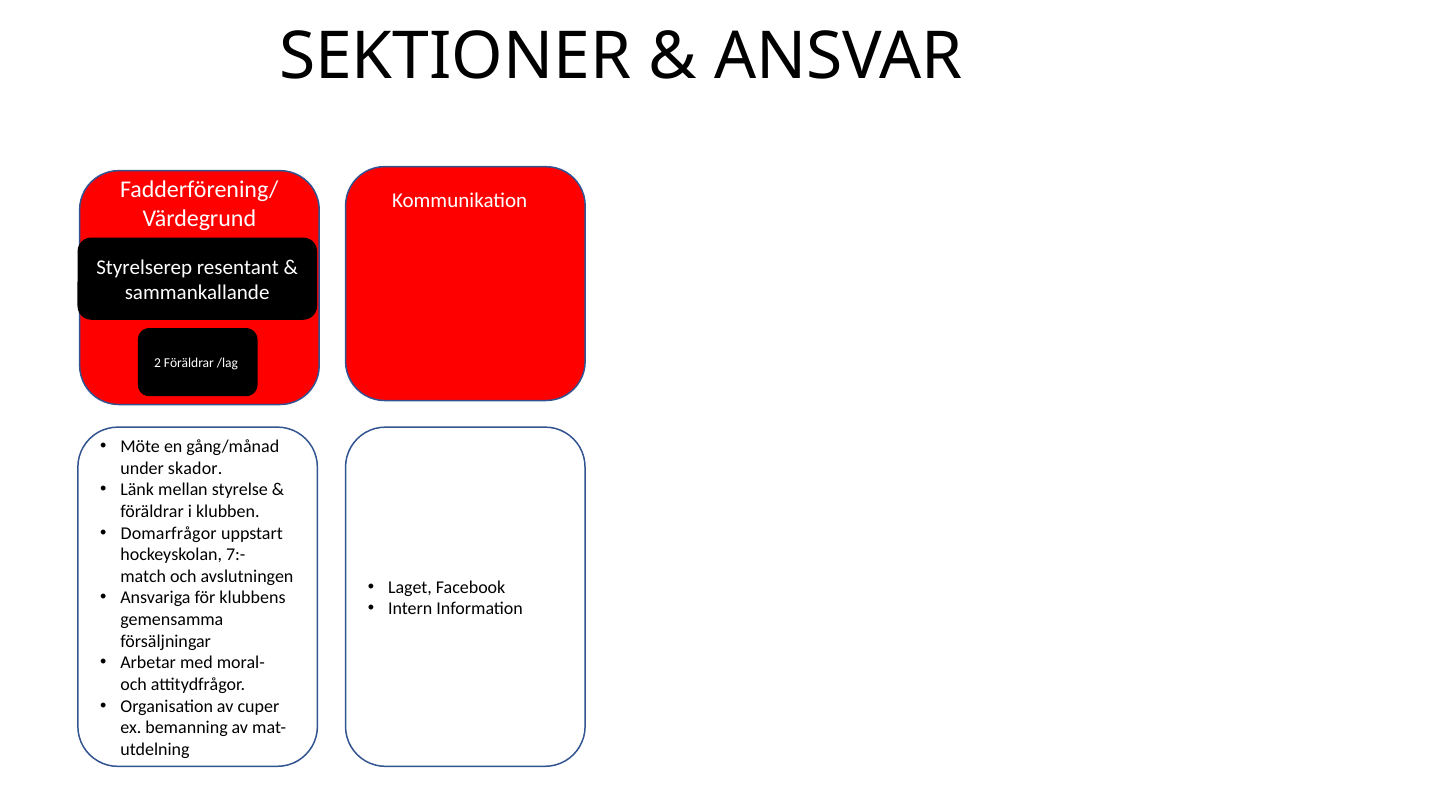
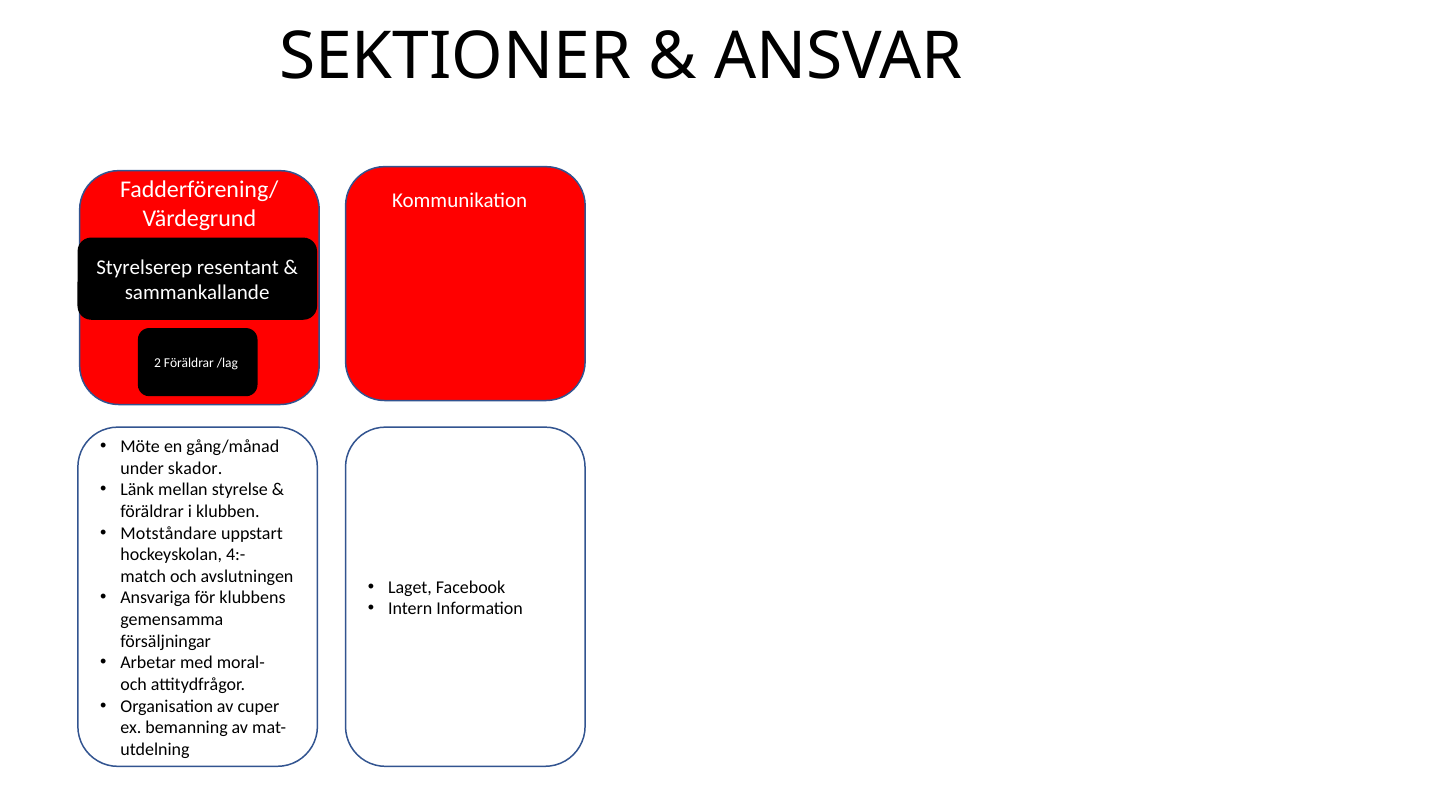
Domarfrågor: Domarfrågor -> Motståndare
7:-: 7:- -> 4:-
